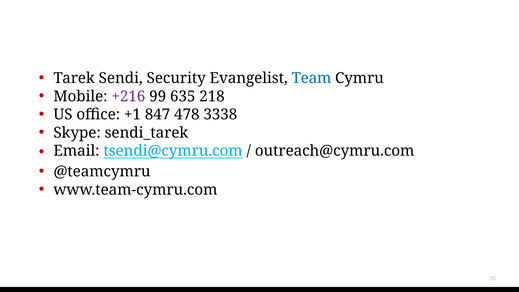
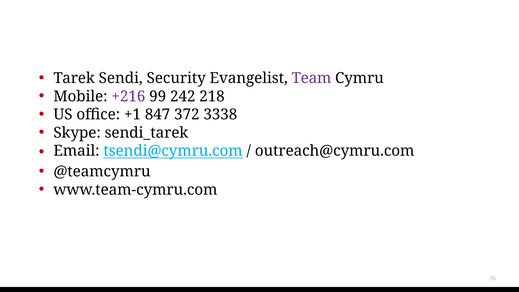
Team colour: blue -> purple
635: 635 -> 242
478: 478 -> 372
